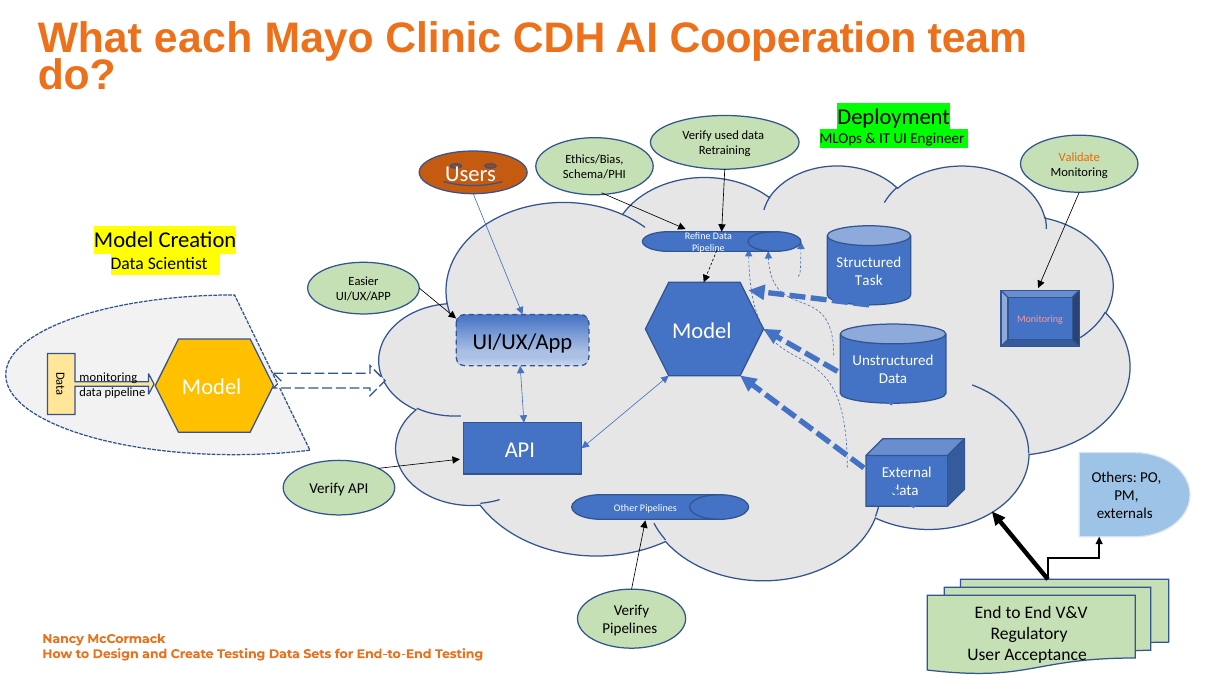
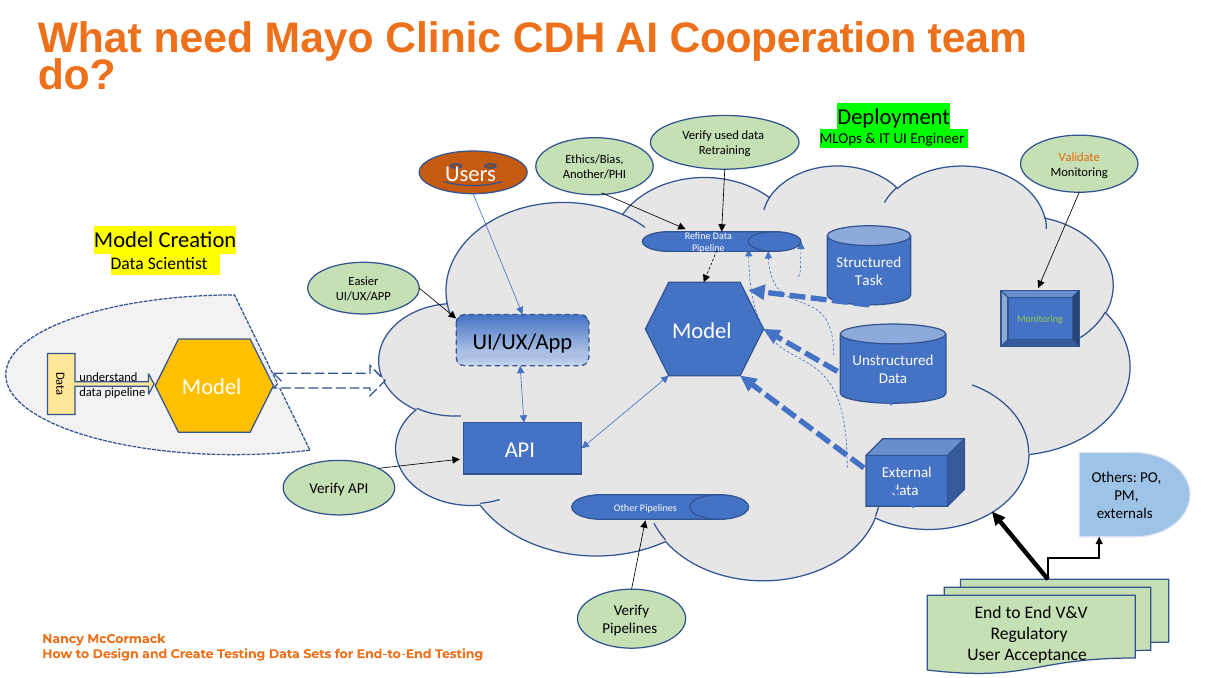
each: each -> need
Schema/PHI: Schema/PHI -> Another/PHI
Monitoring at (1040, 319) colour: pink -> light green
monitoring at (108, 378): monitoring -> understand
